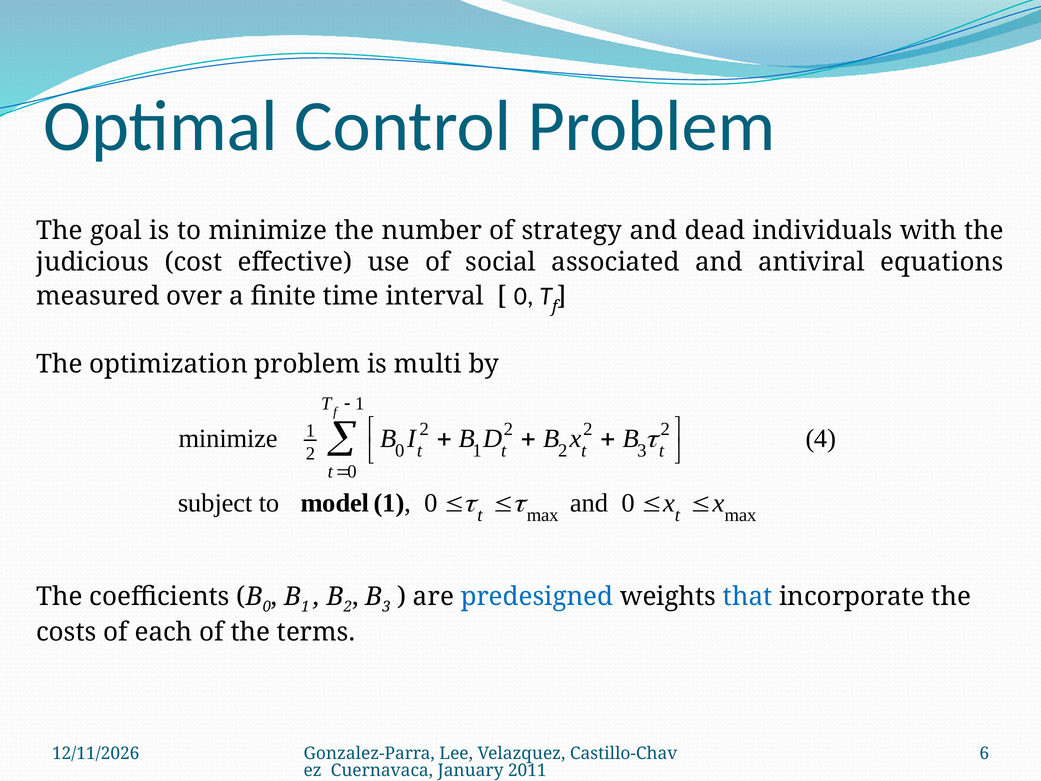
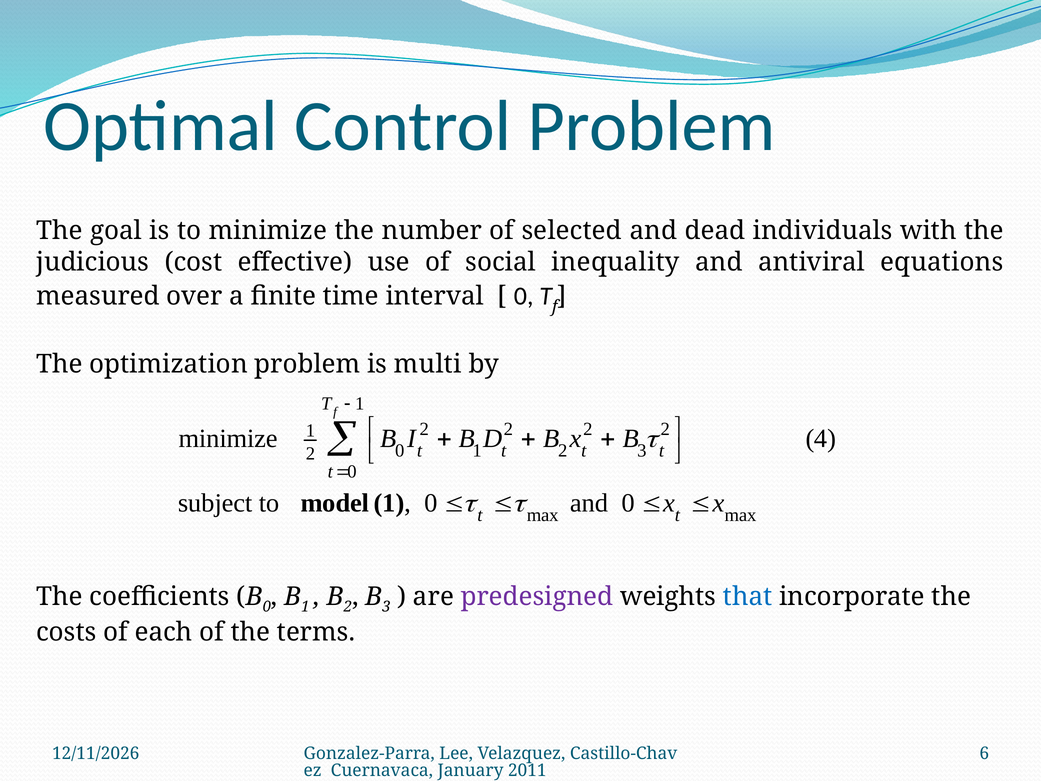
strategy: strategy -> selected
associated: associated -> inequality
predesigned colour: blue -> purple
